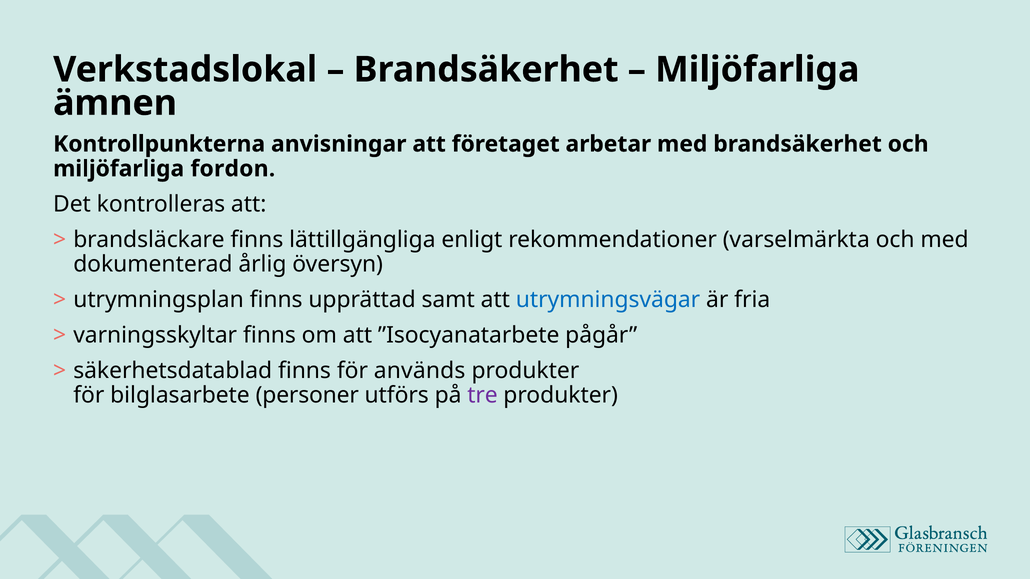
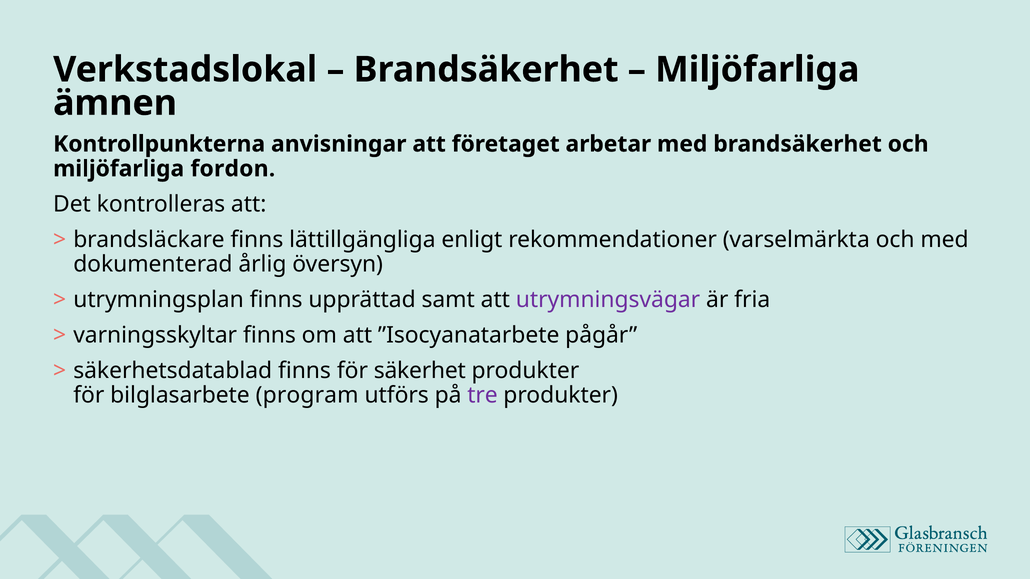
utrymningsvägar colour: blue -> purple
används: används -> säkerhet
personer: personer -> program
